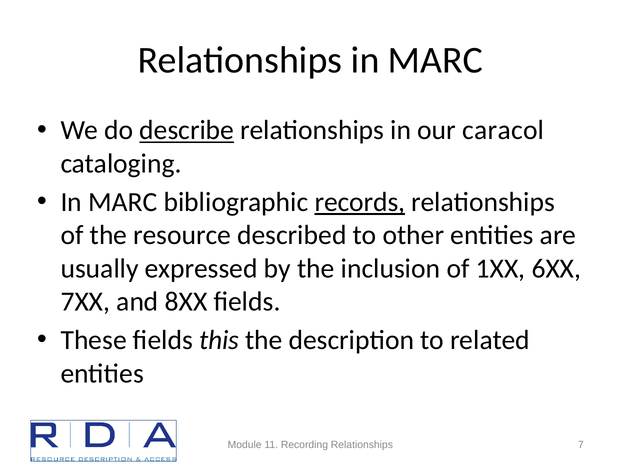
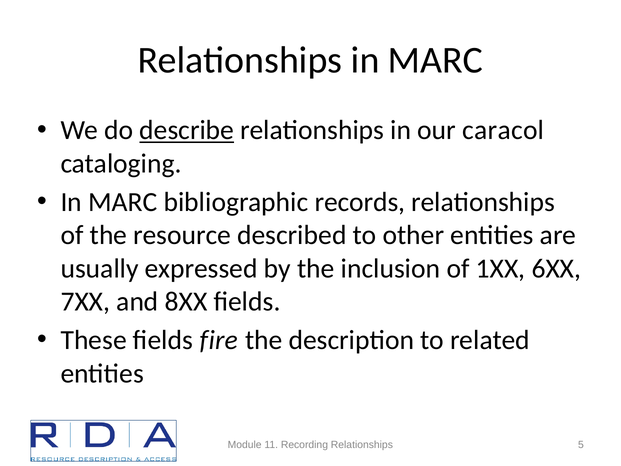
records underline: present -> none
this: this -> fire
7: 7 -> 5
